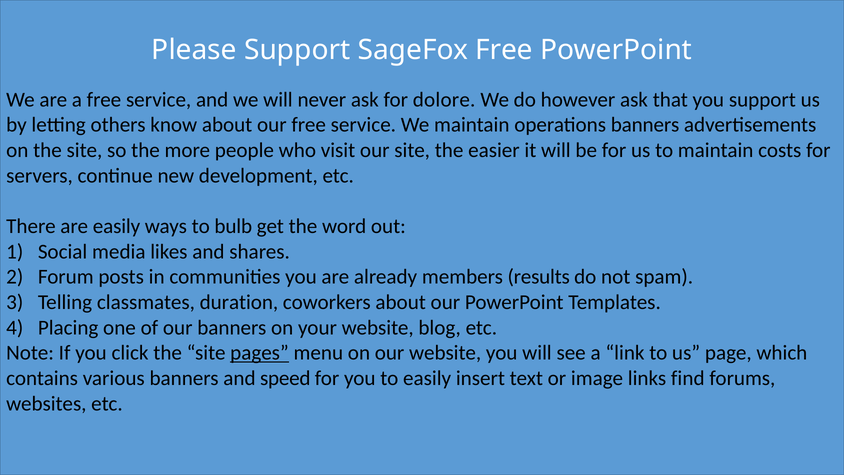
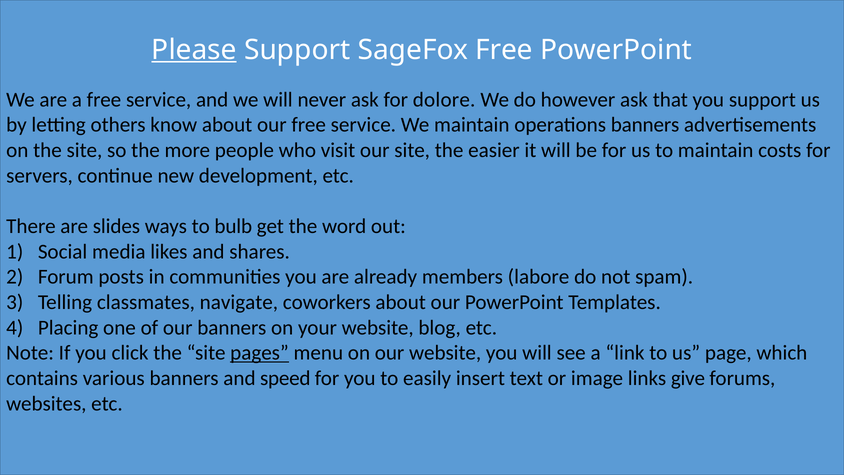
Please underline: none -> present
are easily: easily -> slides
results: results -> labore
duration: duration -> navigate
find: find -> give
